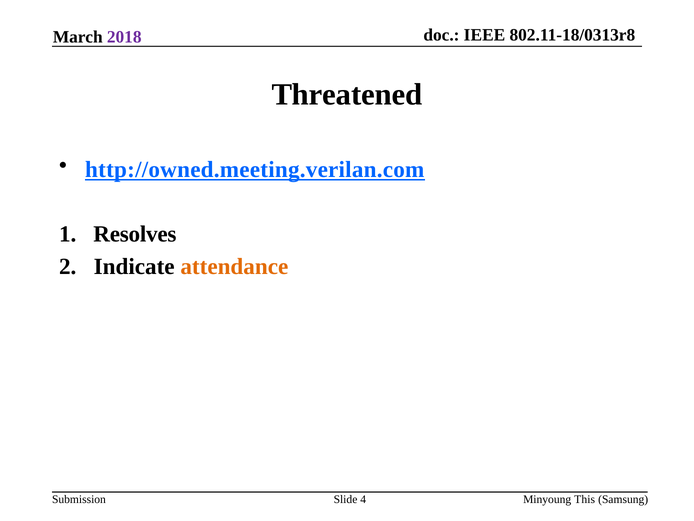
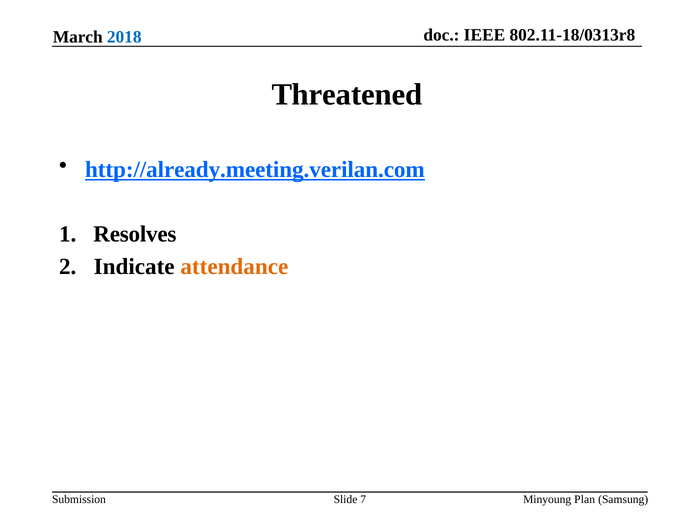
2018 colour: purple -> blue
http://owned.meeting.verilan.com: http://owned.meeting.verilan.com -> http://already.meeting.verilan.com
4: 4 -> 7
This: This -> Plan
